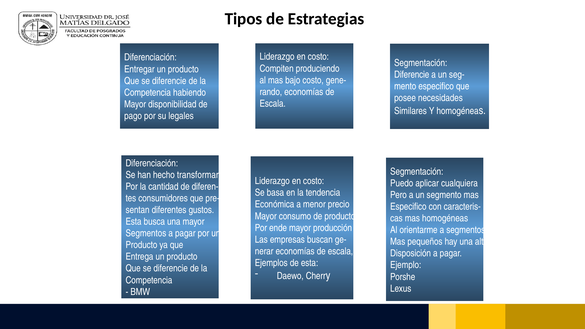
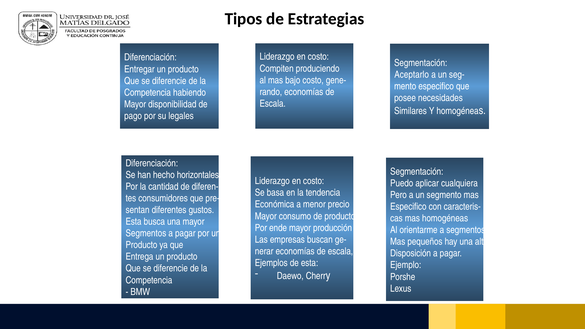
Diferencie at (412, 75): Diferencie -> Aceptarlo
transformar: transformar -> horizontales
